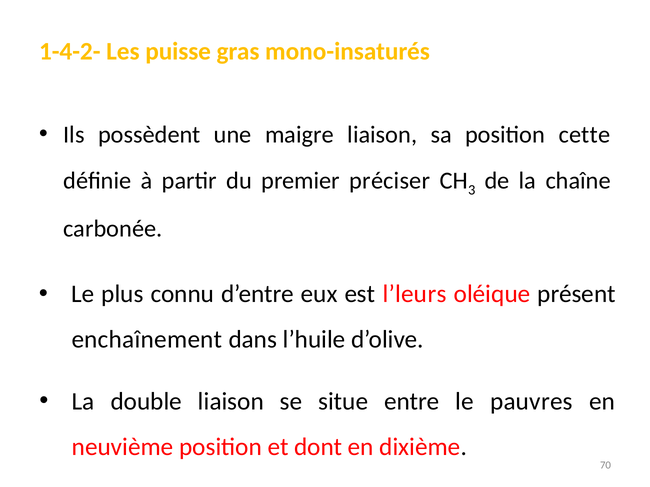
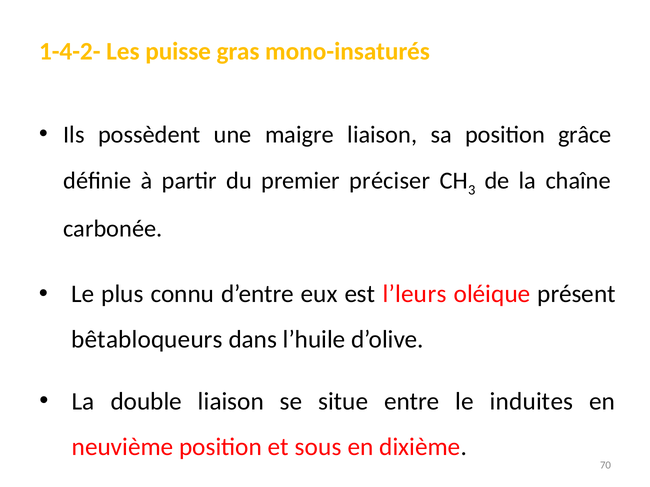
cette: cette -> grâce
enchaînement: enchaînement -> bêtabloqueurs
pauvres: pauvres -> induites
dont: dont -> sous
